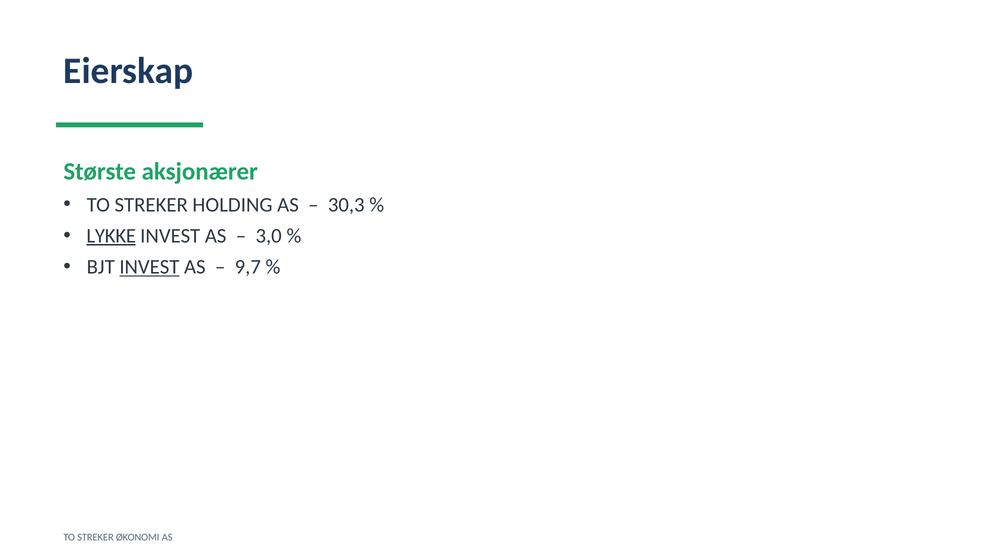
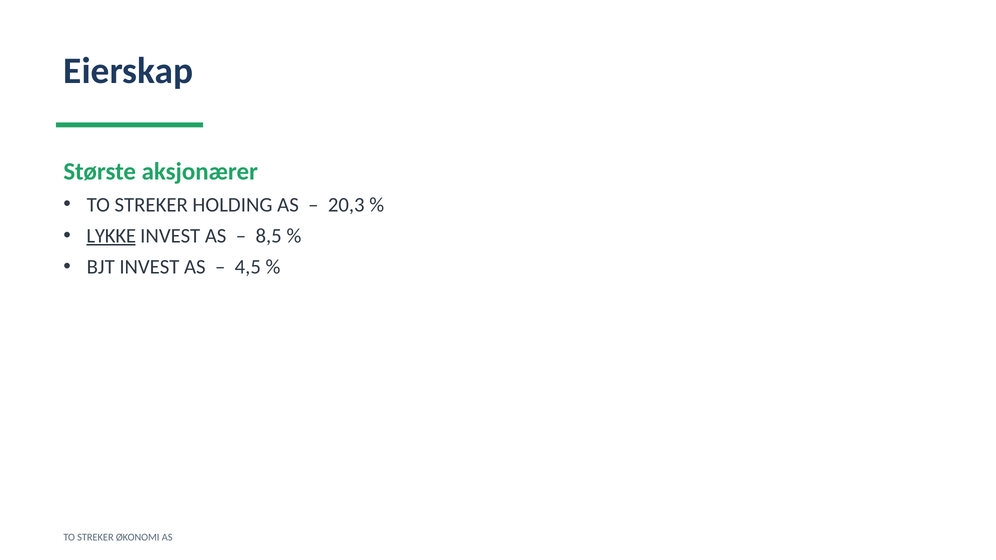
30,3: 30,3 -> 20,3
3,0: 3,0 -> 8,5
INVEST at (149, 267) underline: present -> none
9,7: 9,7 -> 4,5
